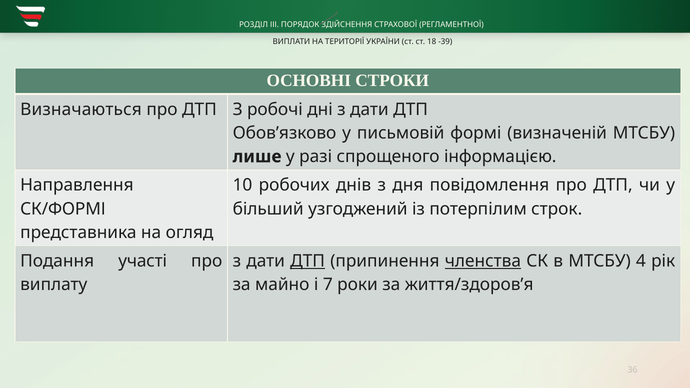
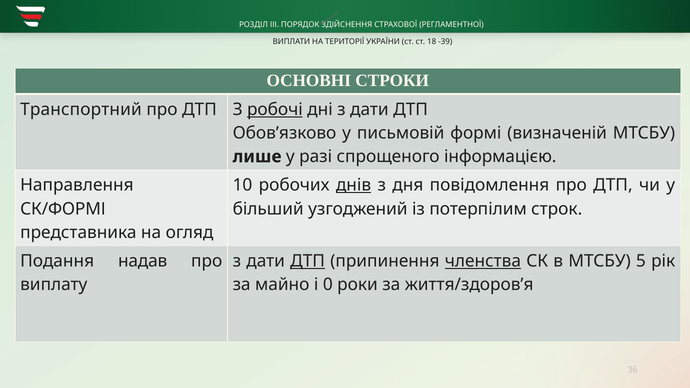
Визначаються: Визначаються -> Транспортний
робочі underline: none -> present
днів underline: none -> present
участі: участі -> надав
4: 4 -> 5
7: 7 -> 0
